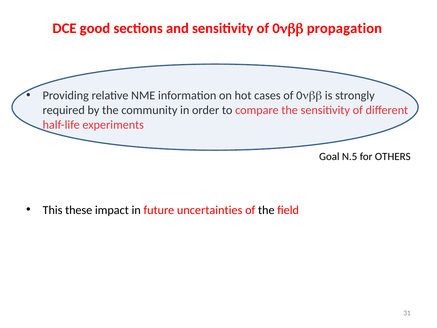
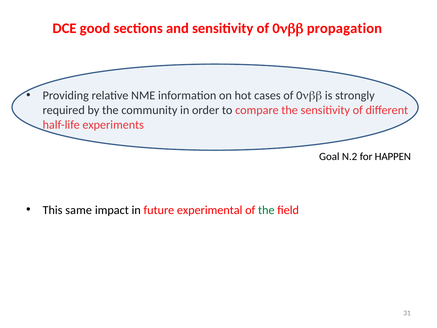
N.5: N.5 -> N.2
OTHERS: OTHERS -> HAPPEN
these: these -> same
uncertainties: uncertainties -> experimental
the at (266, 210) colour: black -> green
